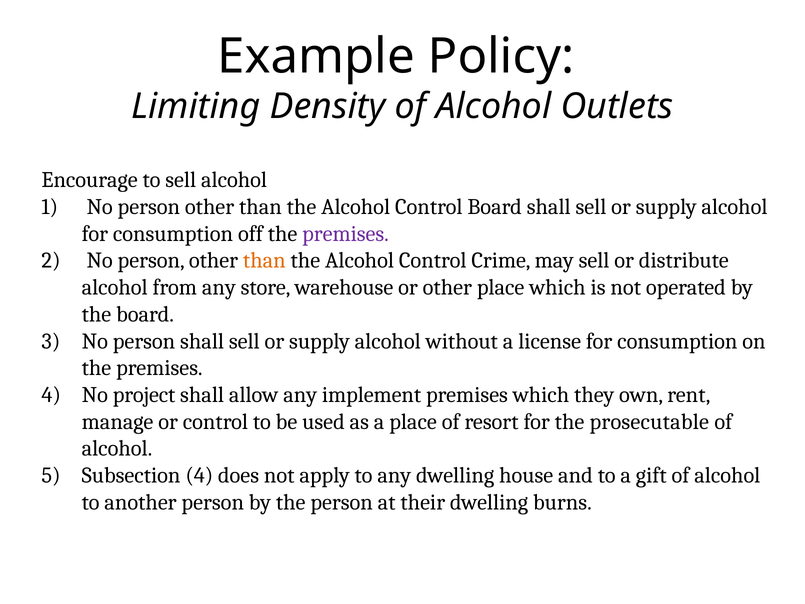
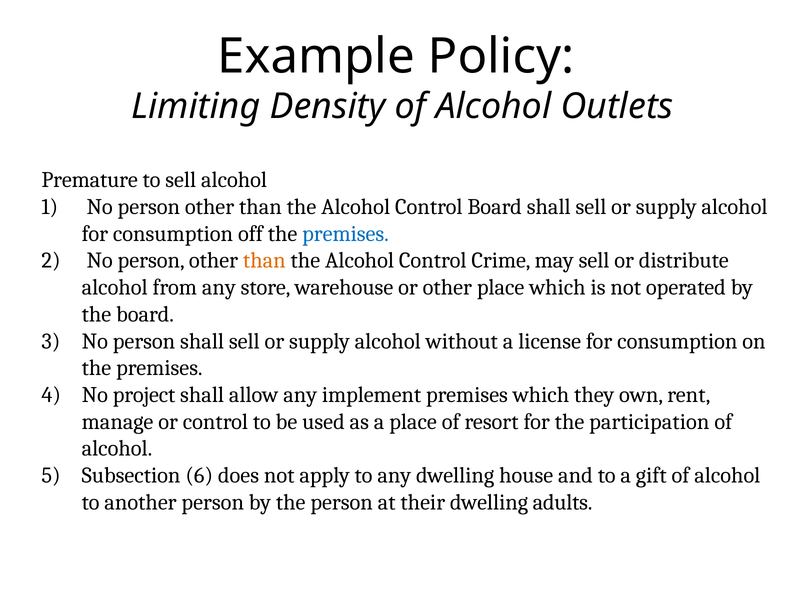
Encourage: Encourage -> Premature
premises at (345, 234) colour: purple -> blue
prosecutable: prosecutable -> participation
Subsection 4: 4 -> 6
burns: burns -> adults
